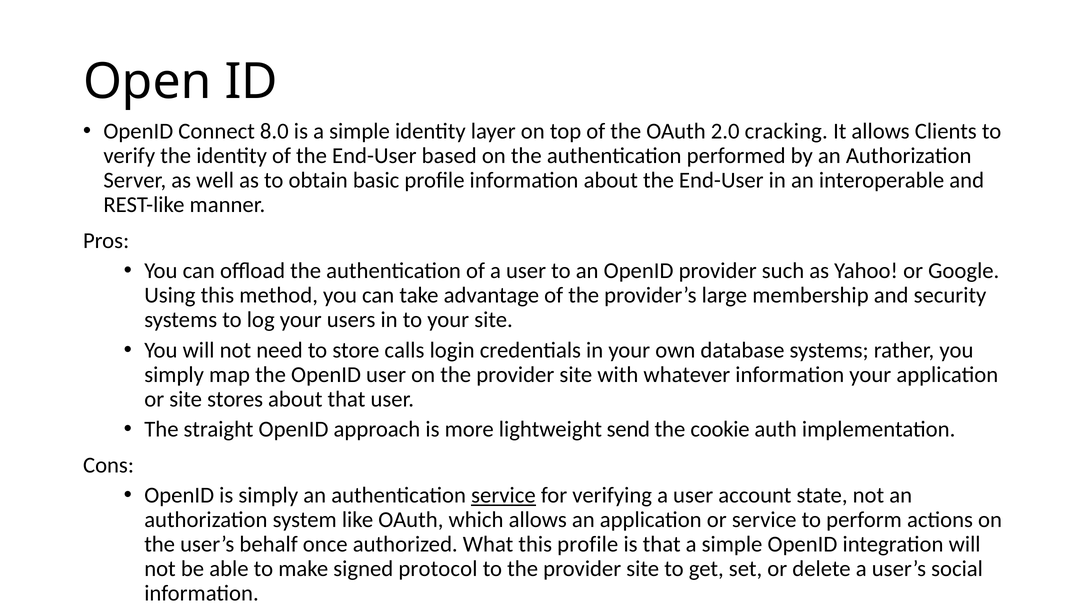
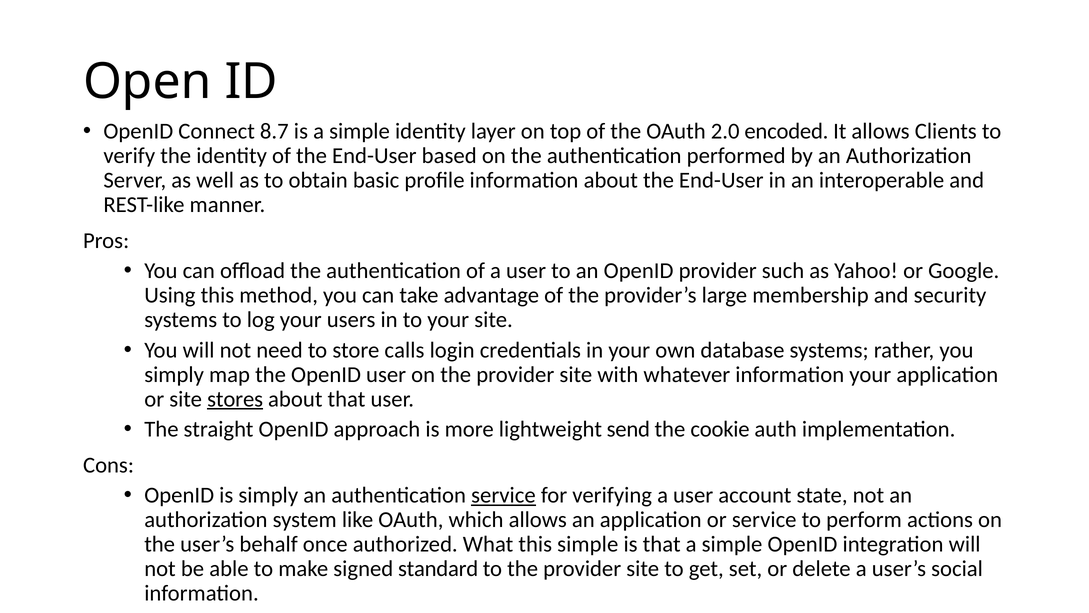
8.0: 8.0 -> 8.7
cracking: cracking -> encoded
stores underline: none -> present
this profile: profile -> simple
protocol: protocol -> standard
